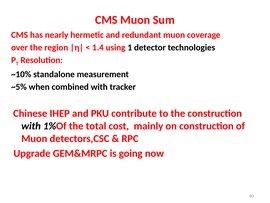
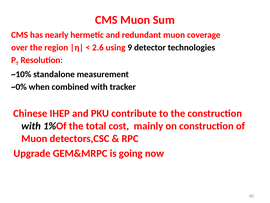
1.4: 1.4 -> 2.6
1: 1 -> 9
~5%: ~5% -> ~0%
